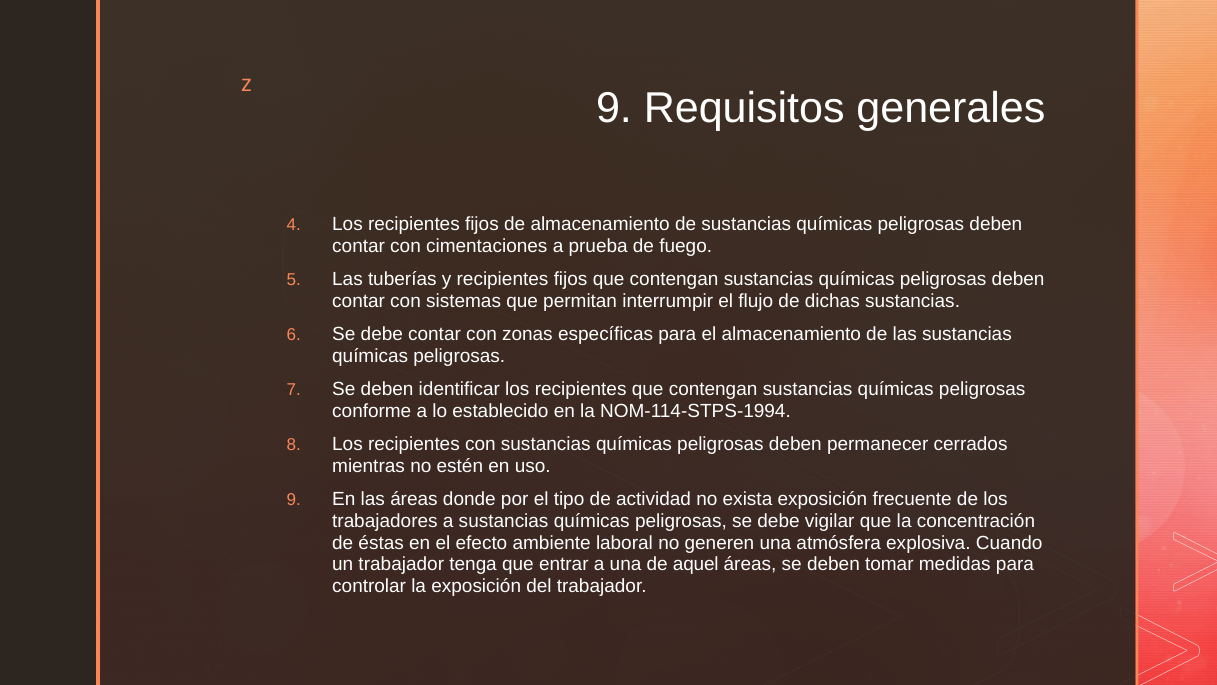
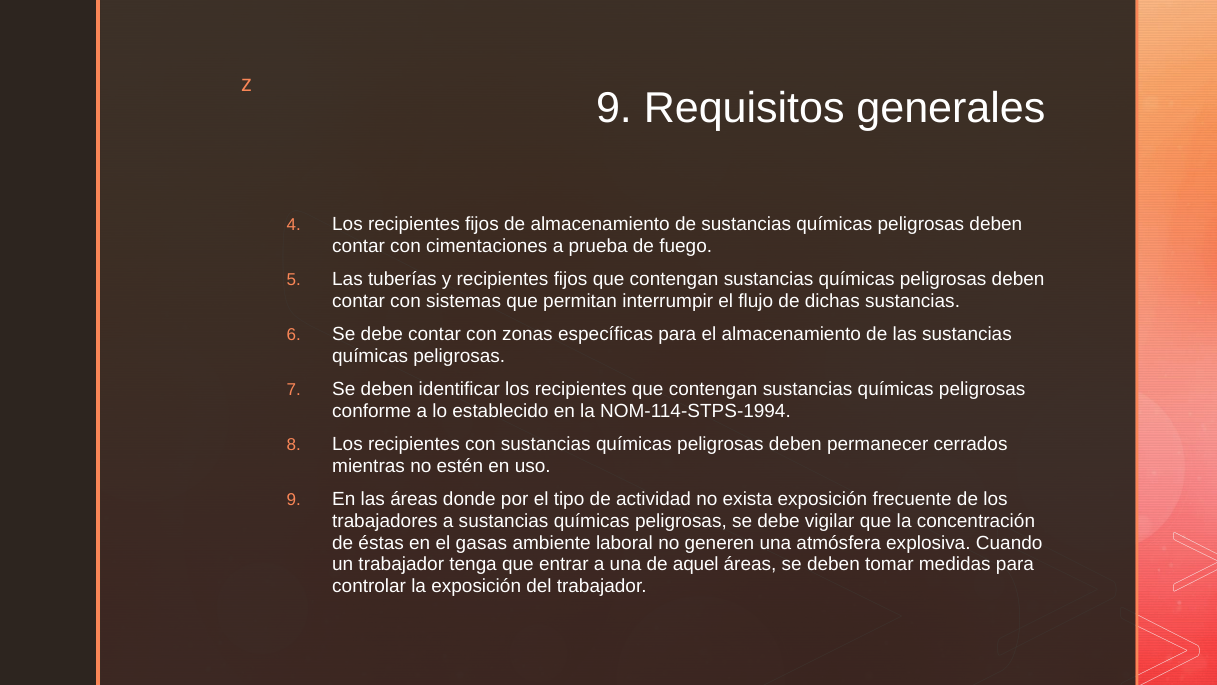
efecto: efecto -> gasas
